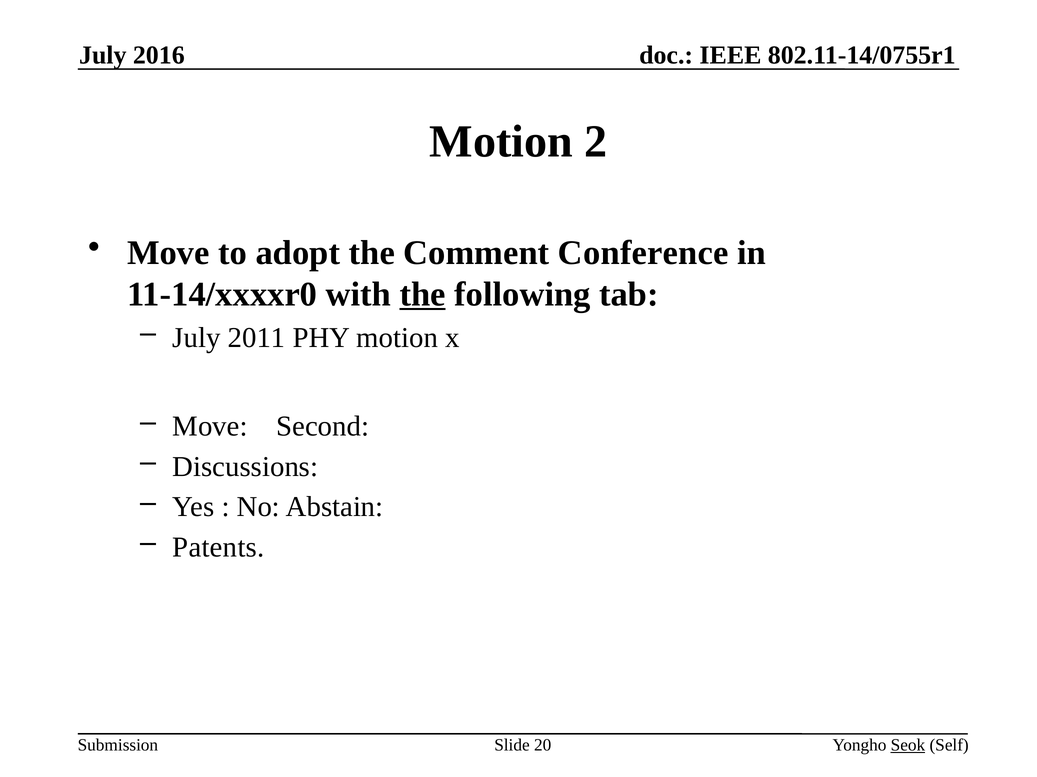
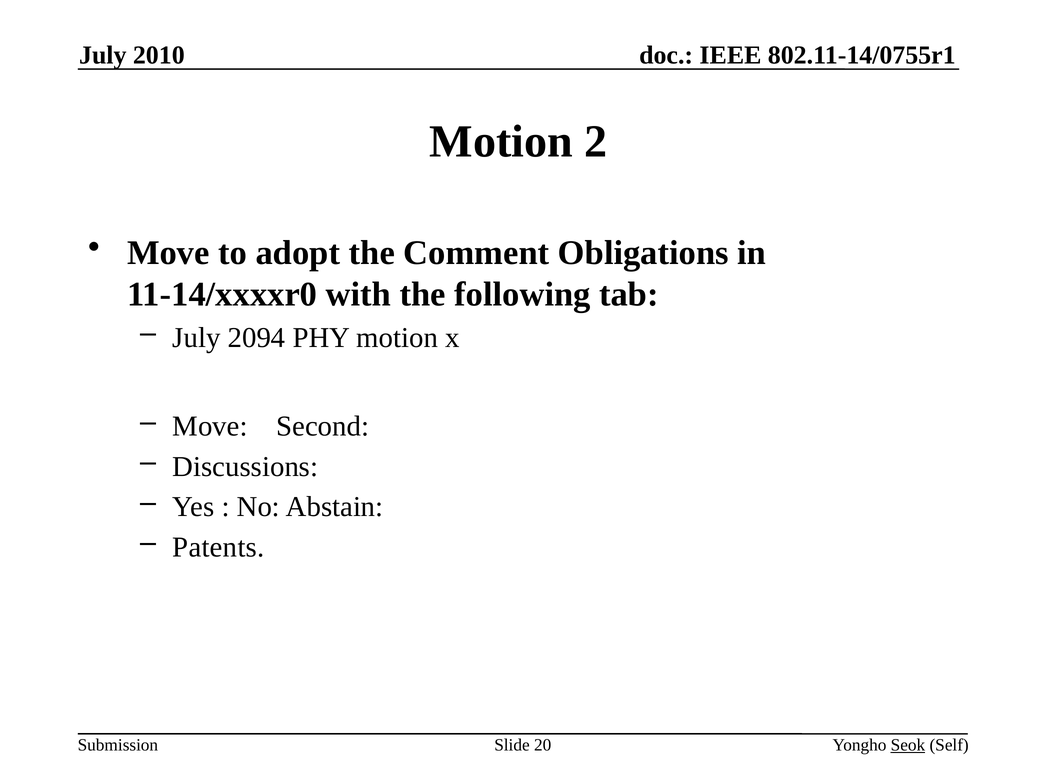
2016: 2016 -> 2010
Conference: Conference -> Obligations
the at (423, 295) underline: present -> none
2011: 2011 -> 2094
